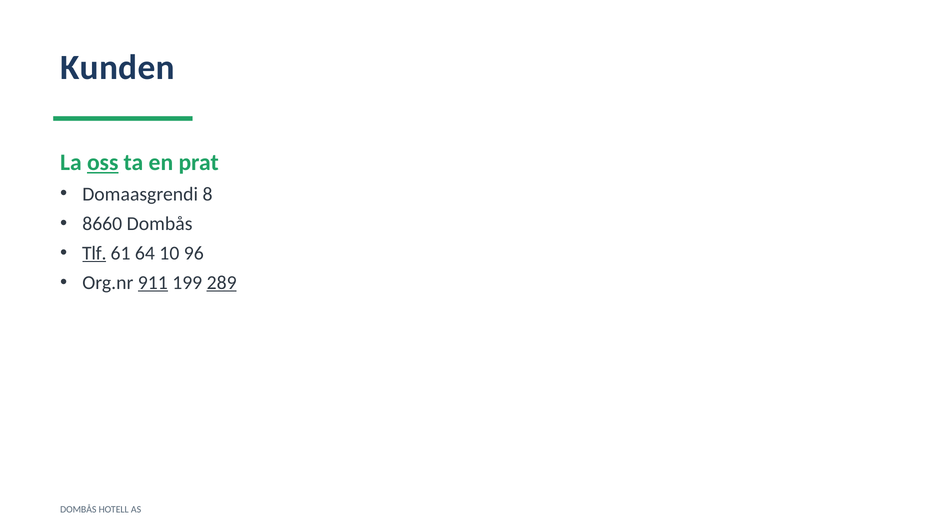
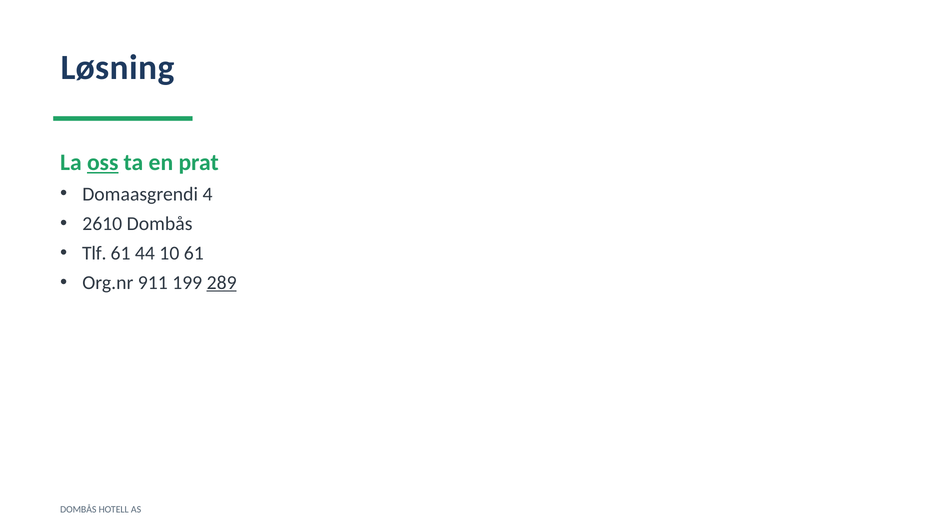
Kunden: Kunden -> Løsning
8: 8 -> 4
8660: 8660 -> 2610
Tlf underline: present -> none
64: 64 -> 44
10 96: 96 -> 61
911 underline: present -> none
